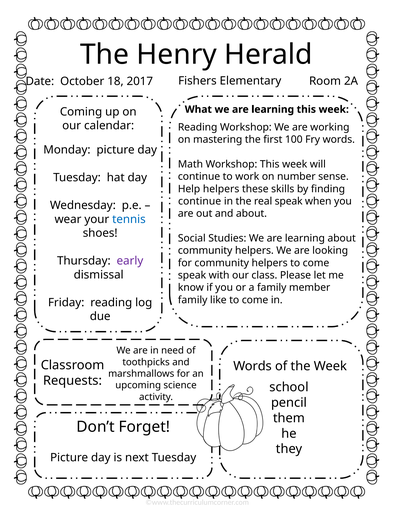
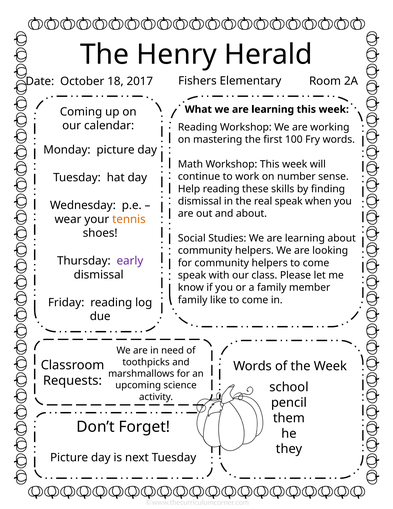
Help helpers: helpers -> reading
continue at (200, 201): continue -> dismissal
tennis colour: blue -> orange
